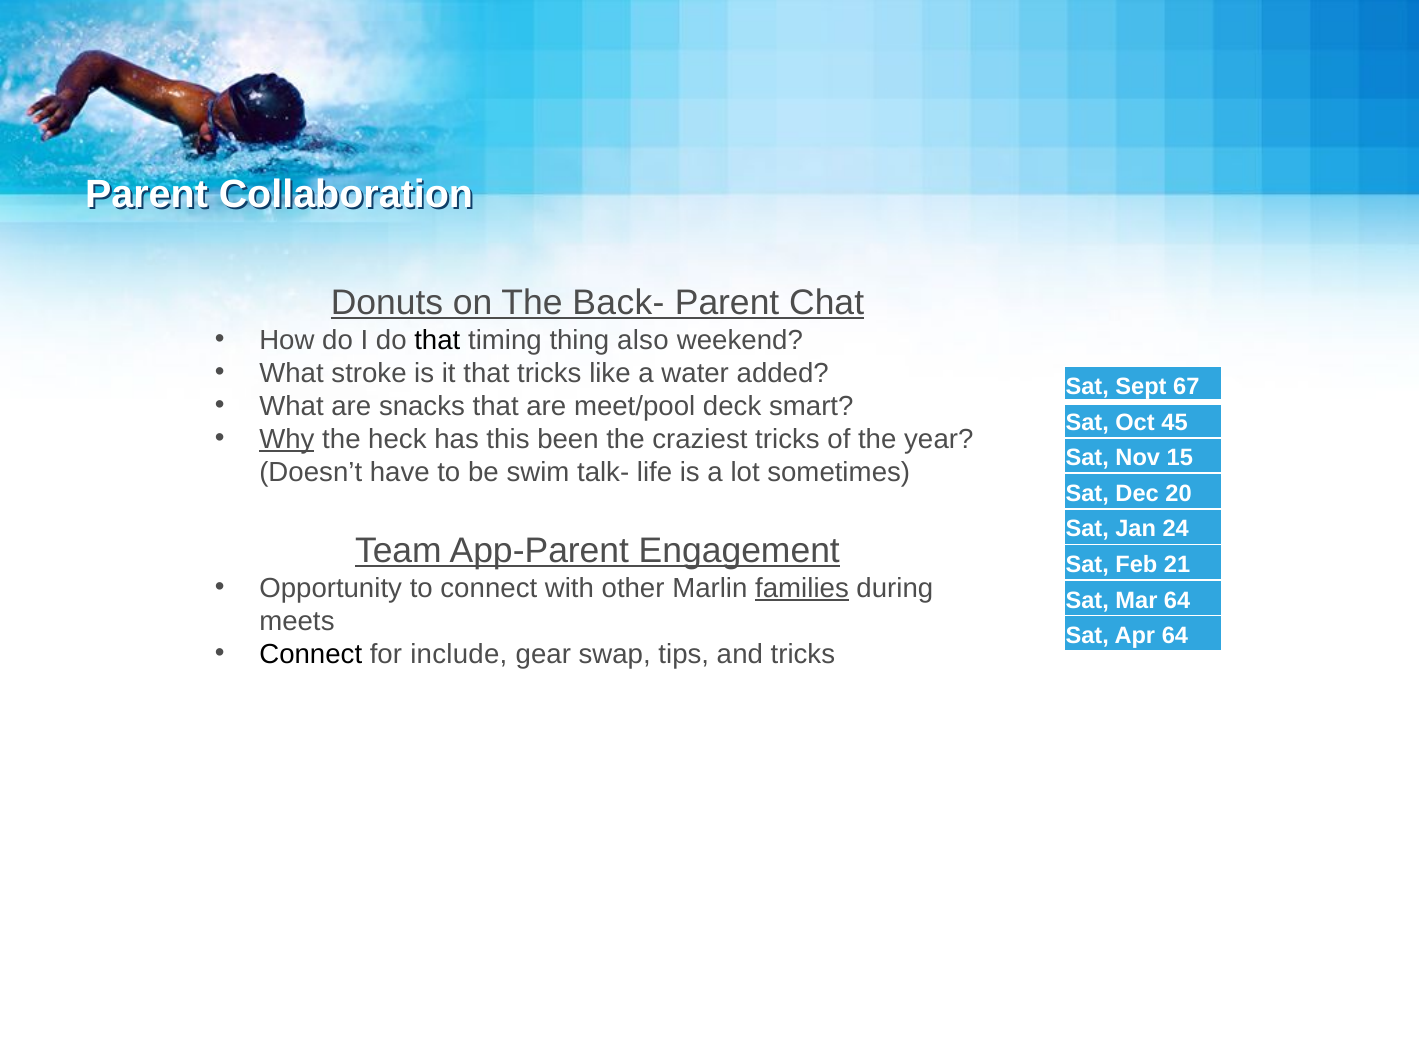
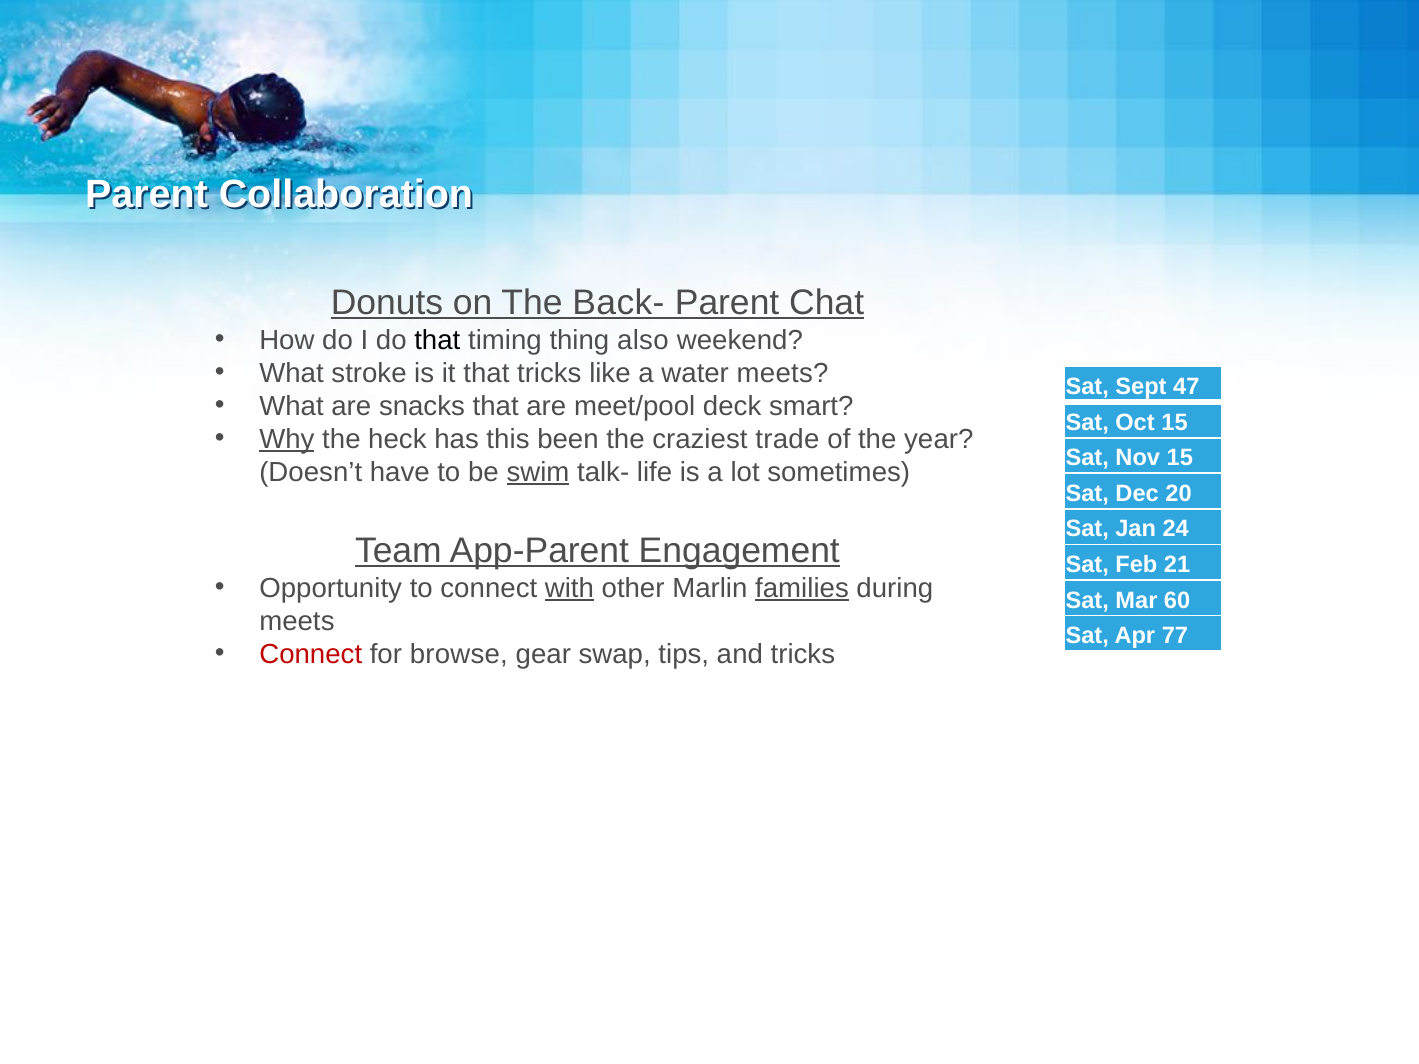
water added: added -> meets
67: 67 -> 47
Oct 45: 45 -> 15
craziest tricks: tricks -> trade
swim underline: none -> present
with underline: none -> present
Mar 64: 64 -> 60
Apr 64: 64 -> 77
Connect at (311, 654) colour: black -> red
include: include -> browse
